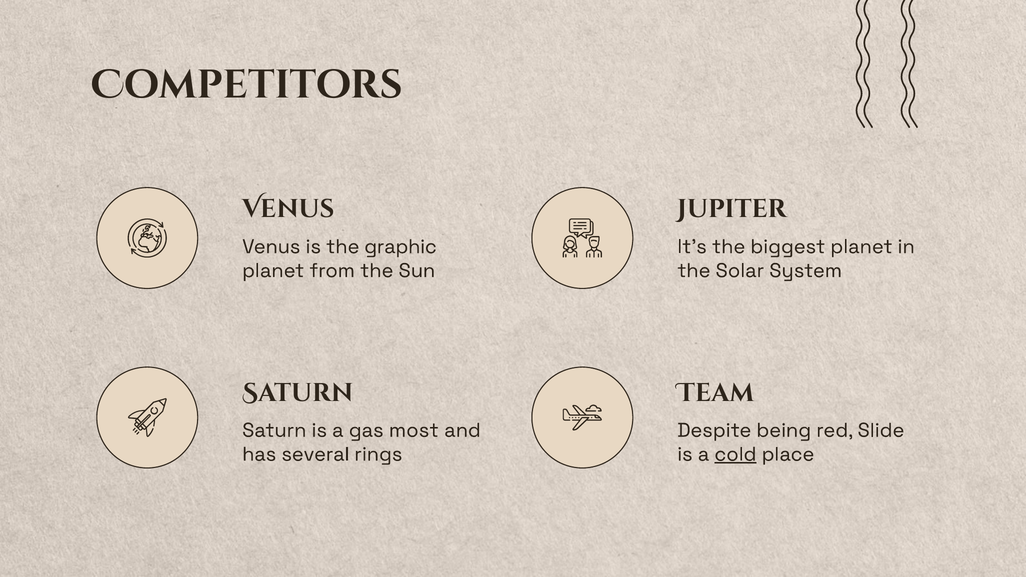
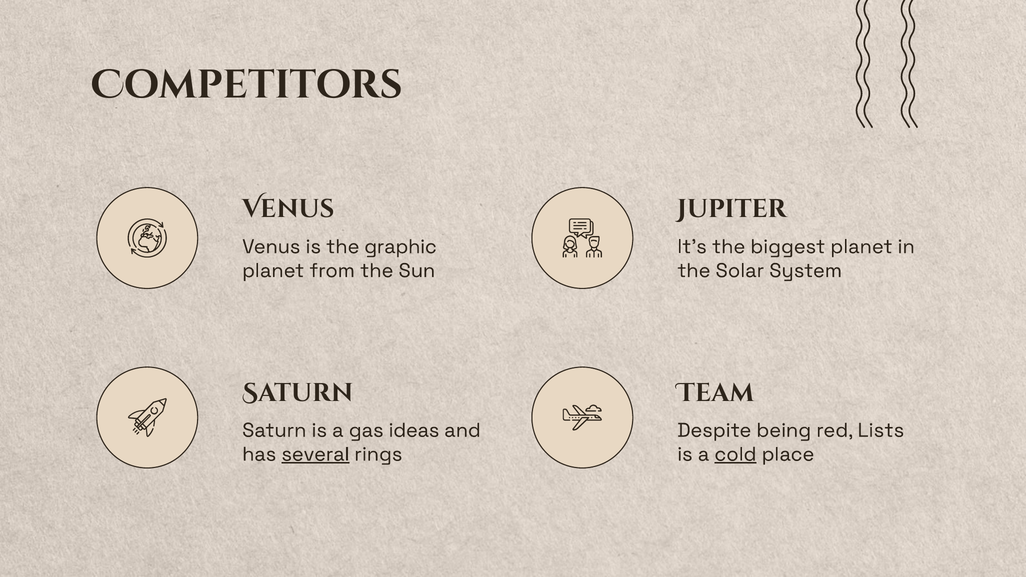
most: most -> ideas
Slide: Slide -> Lists
several underline: none -> present
